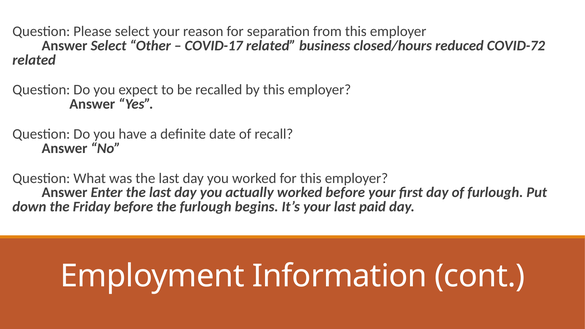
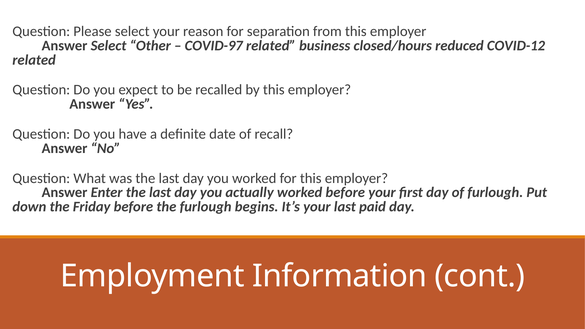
COVID-17: COVID-17 -> COVID-97
COVID-72: COVID-72 -> COVID-12
